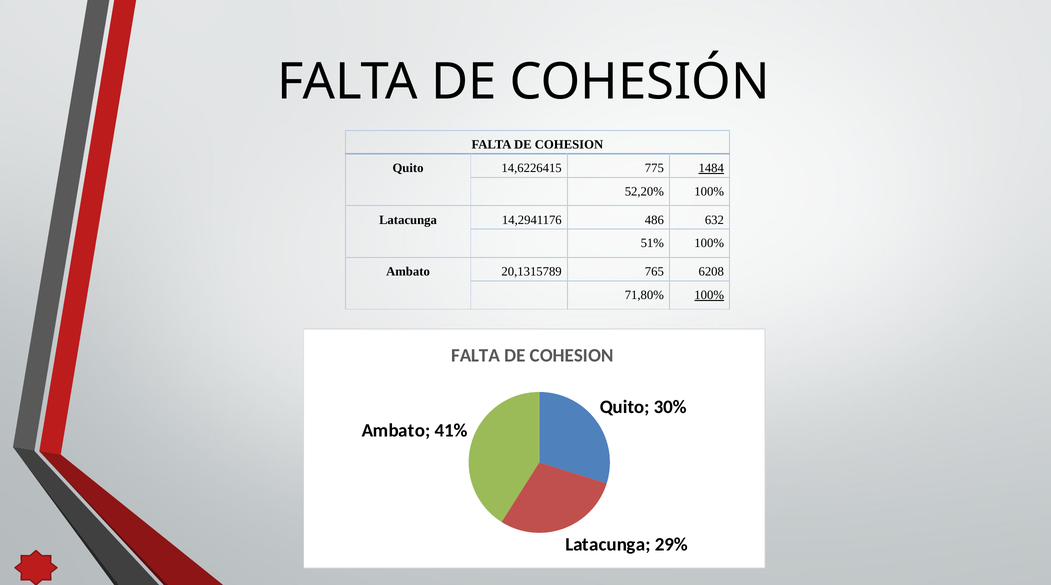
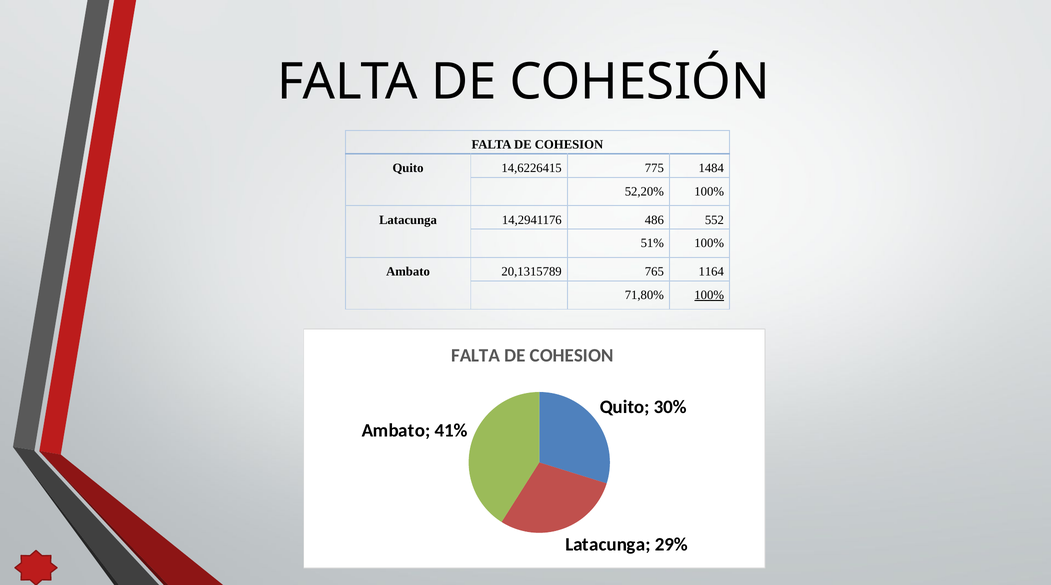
1484 underline: present -> none
632: 632 -> 552
6208: 6208 -> 1164
